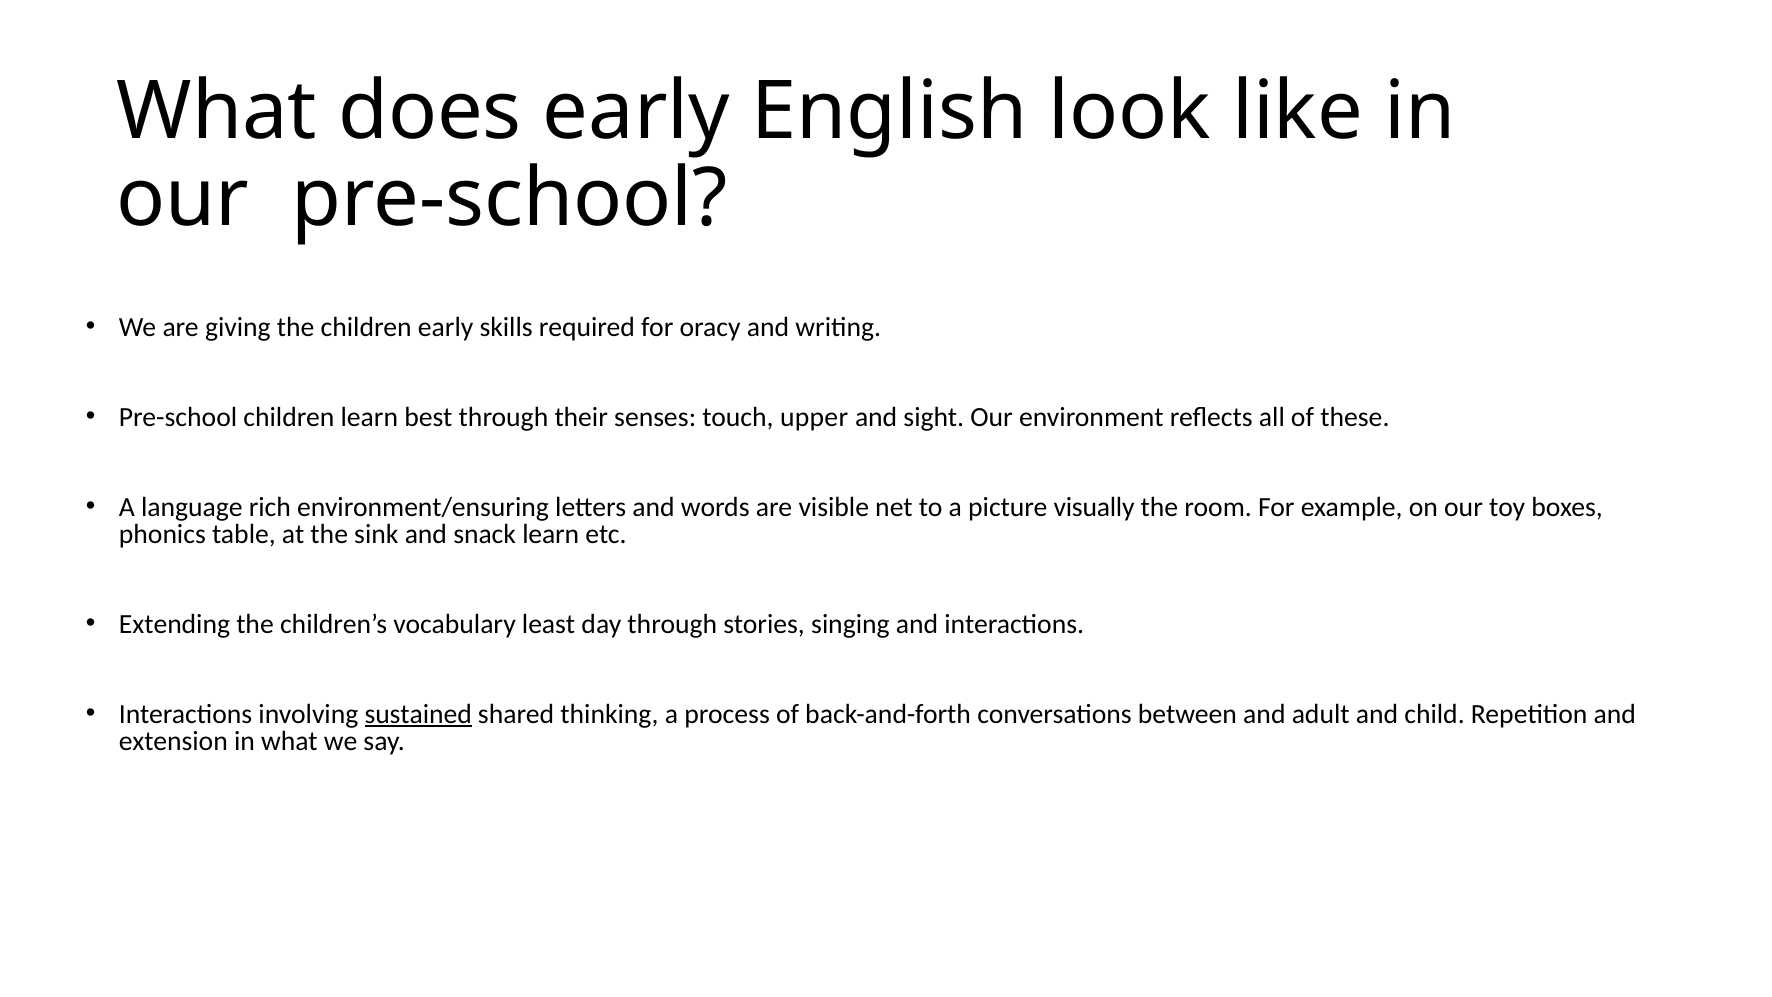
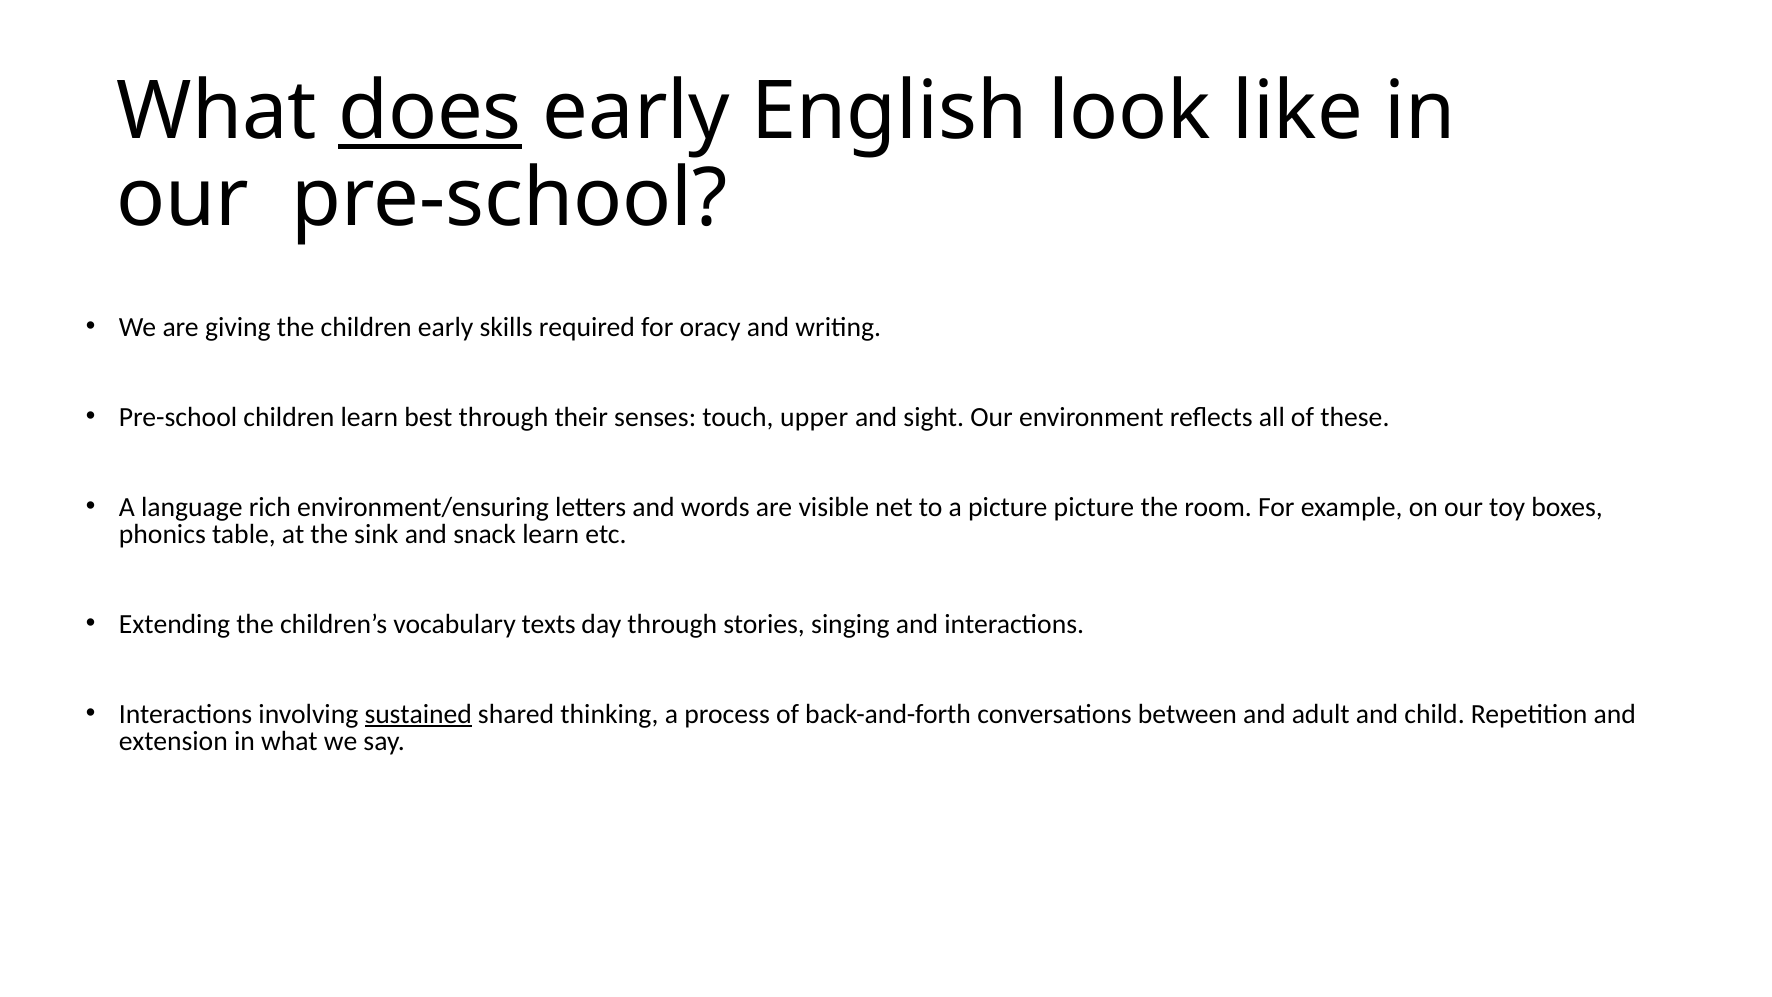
does underline: none -> present
picture visually: visually -> picture
least: least -> texts
